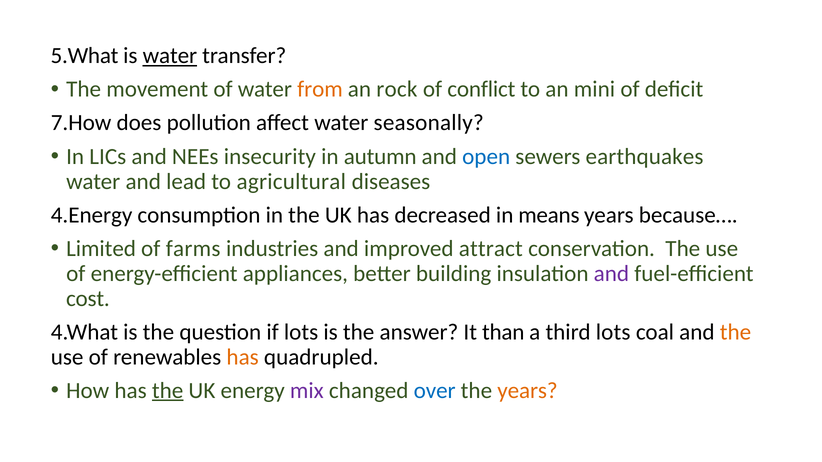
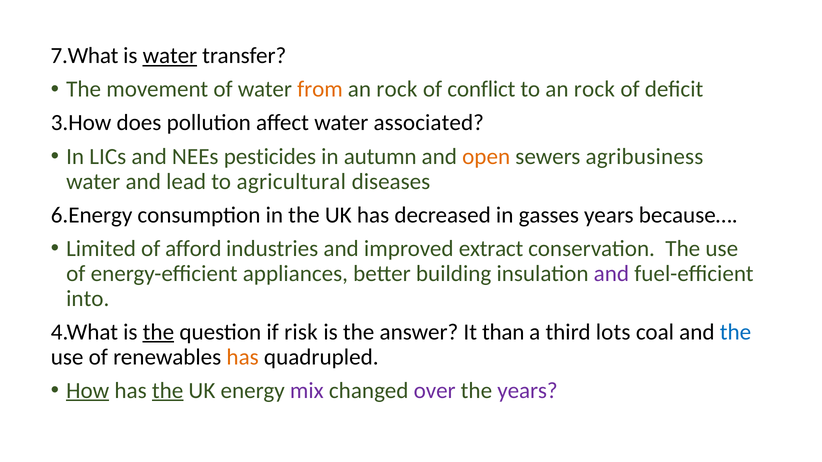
5.What: 5.What -> 7.What
to an mini: mini -> rock
7.How: 7.How -> 3.How
seasonally: seasonally -> associated
insecurity: insecurity -> pesticides
open colour: blue -> orange
earthquakes: earthquakes -> agribusiness
4.Energy: 4.Energy -> 6.Energy
means: means -> gasses
farms: farms -> afford
attract: attract -> extract
cost: cost -> into
the at (158, 332) underline: none -> present
if lots: lots -> risk
the at (736, 332) colour: orange -> blue
How underline: none -> present
over colour: blue -> purple
years at (527, 391) colour: orange -> purple
